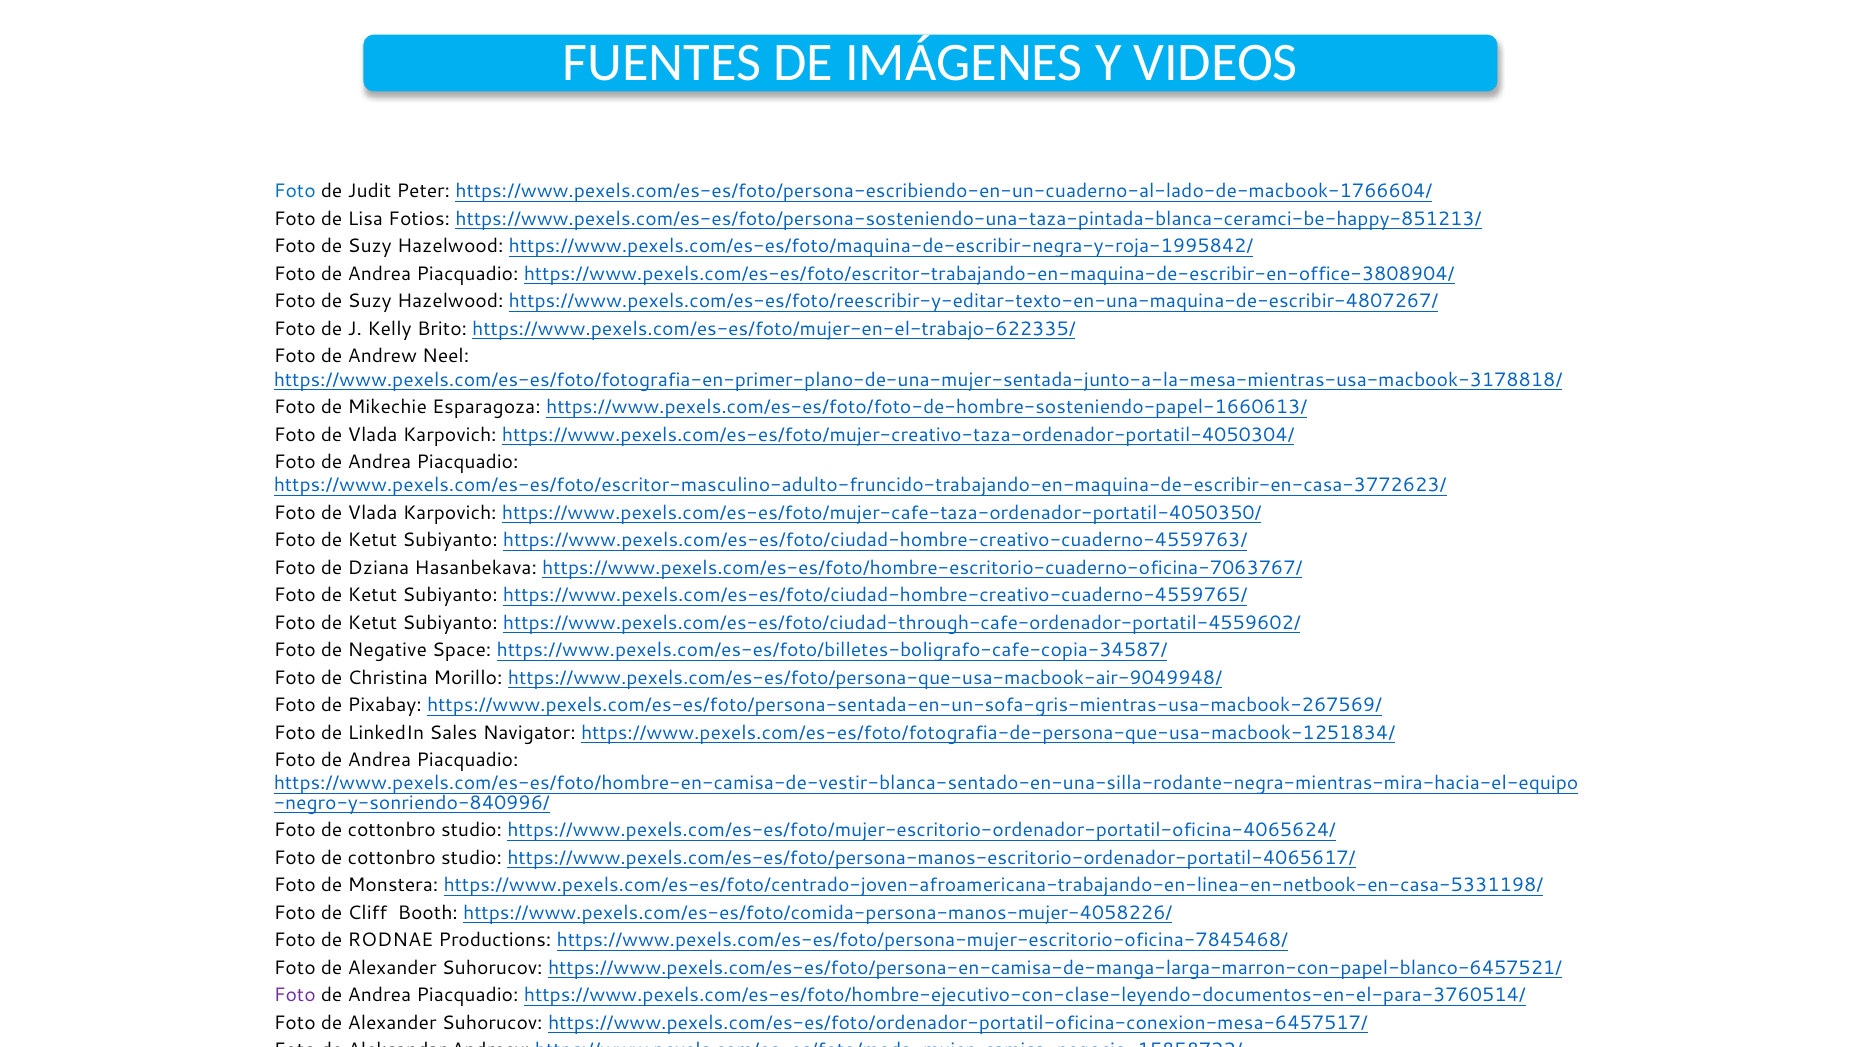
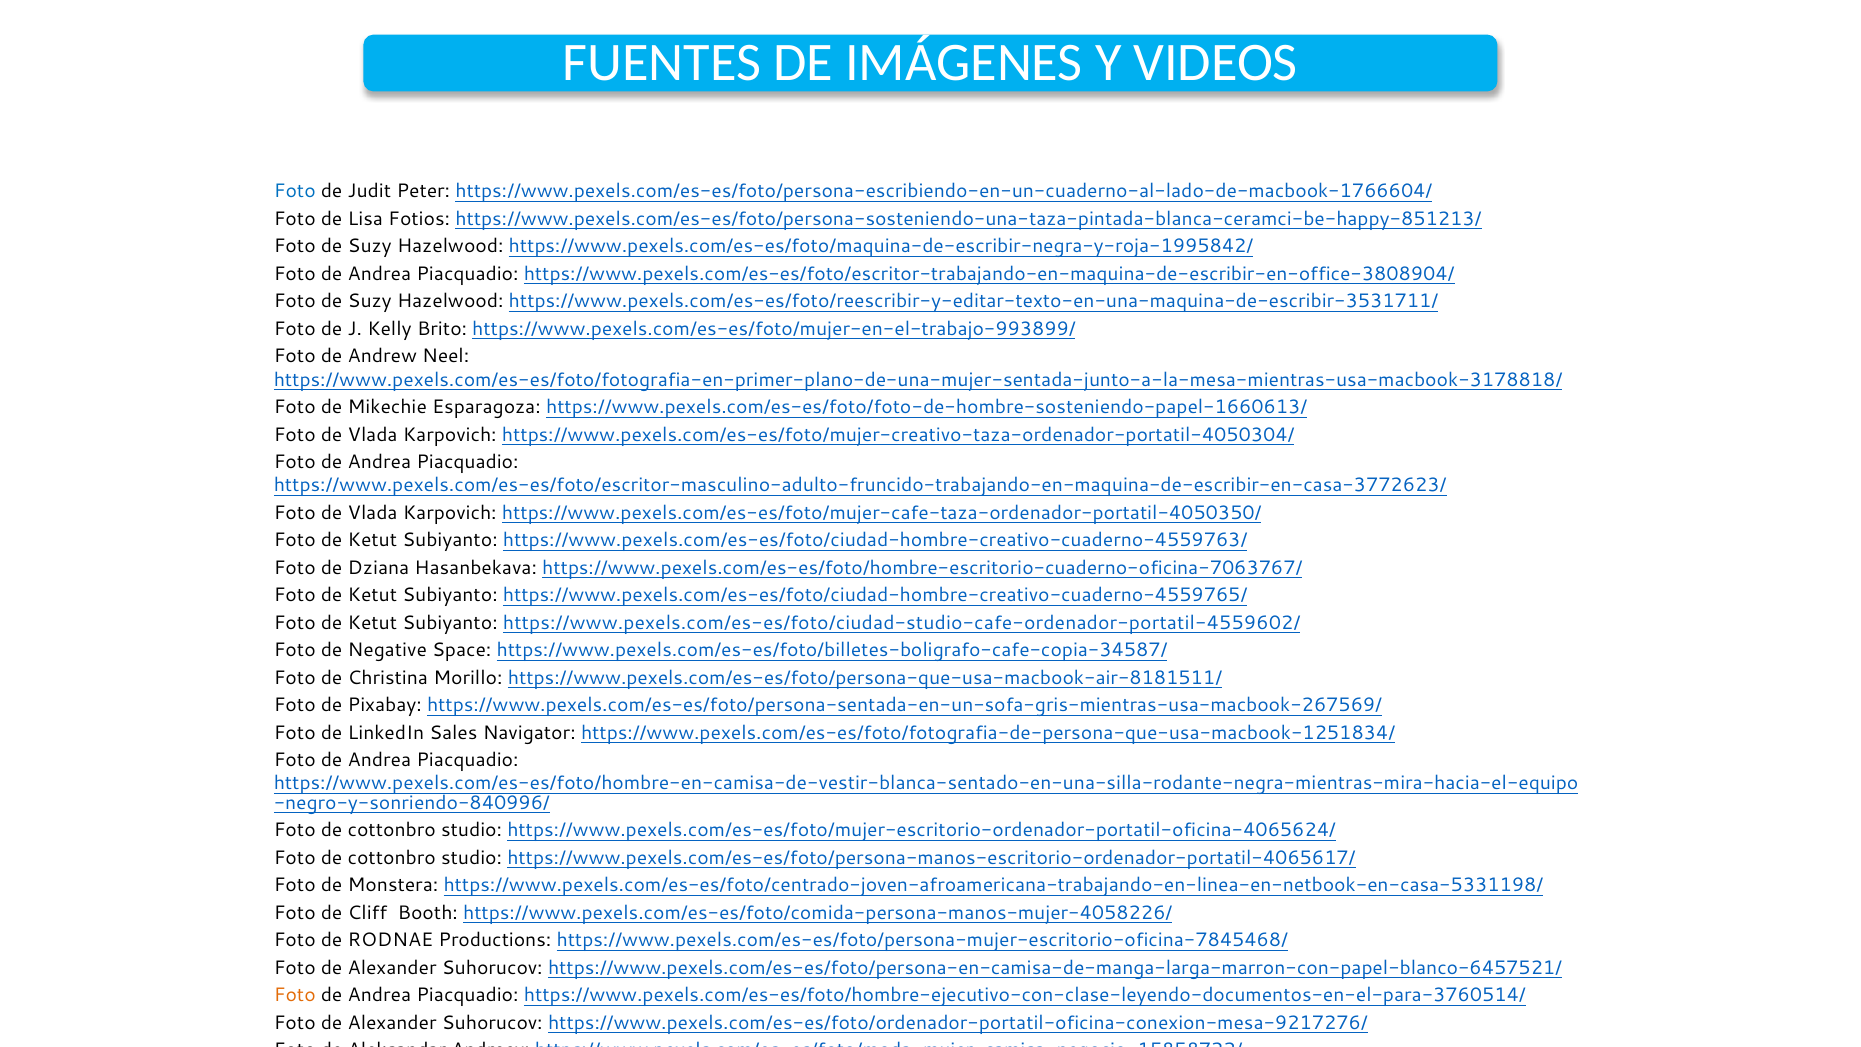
https://www.pexels.com/es-es/foto/reescribir-y-editar-texto-en-una-maquina-de-escribir-4807267/: https://www.pexels.com/es-es/foto/reescribir-y-editar-texto-en-una-maquina-de-escribir-4807267/ -> https://www.pexels.com/es-es/foto/reescribir-y-editar-texto-en-una-maquina-de-escribir-3531711/
https://www.pexels.com/es-es/foto/mujer-en-el-trabajo-622335/: https://www.pexels.com/es-es/foto/mujer-en-el-trabajo-622335/ -> https://www.pexels.com/es-es/foto/mujer-en-el-trabajo-993899/
https://www.pexels.com/es-es/foto/ciudad-through-cafe-ordenador-portatil-4559602/: https://www.pexels.com/es-es/foto/ciudad-through-cafe-ordenador-portatil-4559602/ -> https://www.pexels.com/es-es/foto/ciudad-studio-cafe-ordenador-portatil-4559602/
https://www.pexels.com/es-es/foto/persona-que-usa-macbook-air-9049948/: https://www.pexels.com/es-es/foto/persona-que-usa-macbook-air-9049948/ -> https://www.pexels.com/es-es/foto/persona-que-usa-macbook-air-8181511/
Foto at (295, 995) colour: purple -> orange
https://www.pexels.com/es-es/foto/ordenador-portatil-oficina-conexion-mesa-6457517/: https://www.pexels.com/es-es/foto/ordenador-portatil-oficina-conexion-mesa-6457517/ -> https://www.pexels.com/es-es/foto/ordenador-portatil-oficina-conexion-mesa-9217276/
